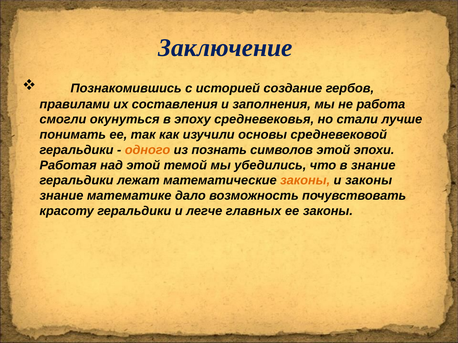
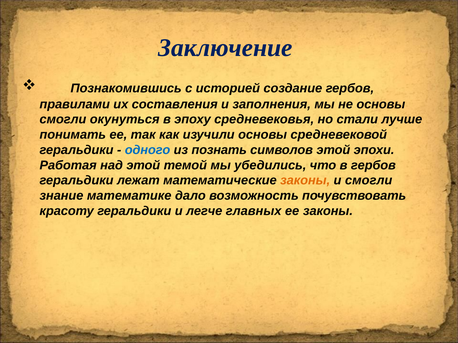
не работа: работа -> основы
одного colour: orange -> blue
в знание: знание -> гербов
и законы: законы -> смогли
